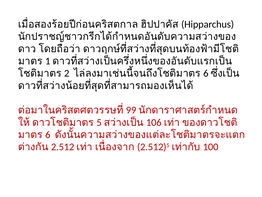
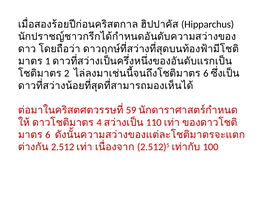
99: 99 -> 59
5: 5 -> 4
106: 106 -> 110
